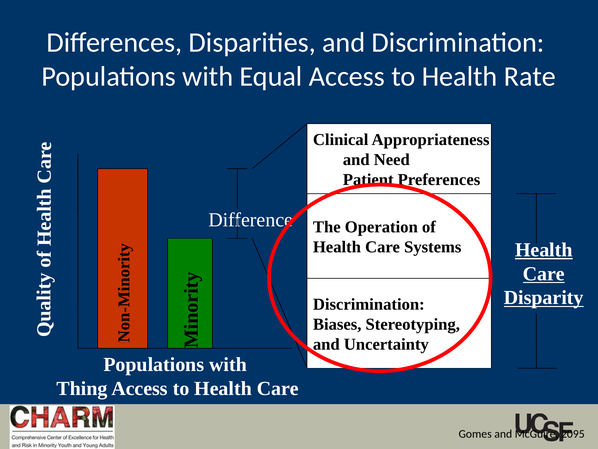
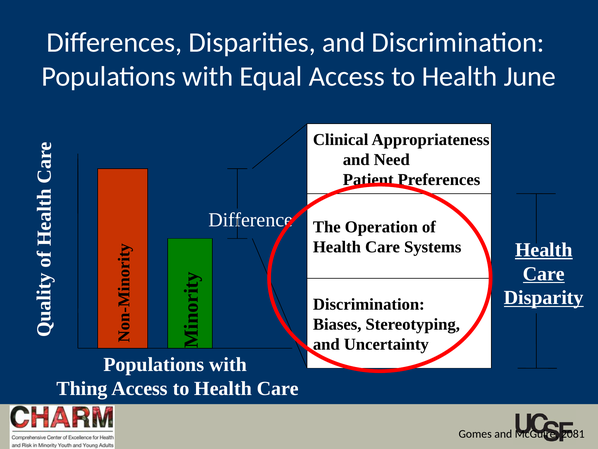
Rate: Rate -> June
2095: 2095 -> 2081
